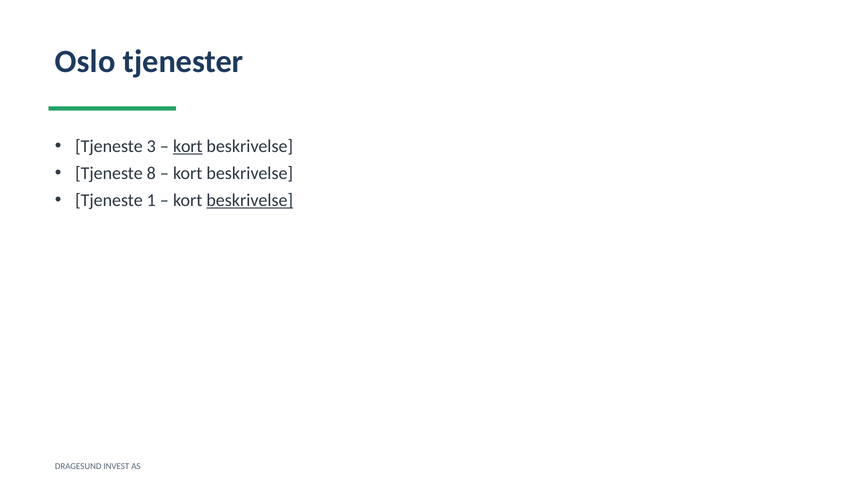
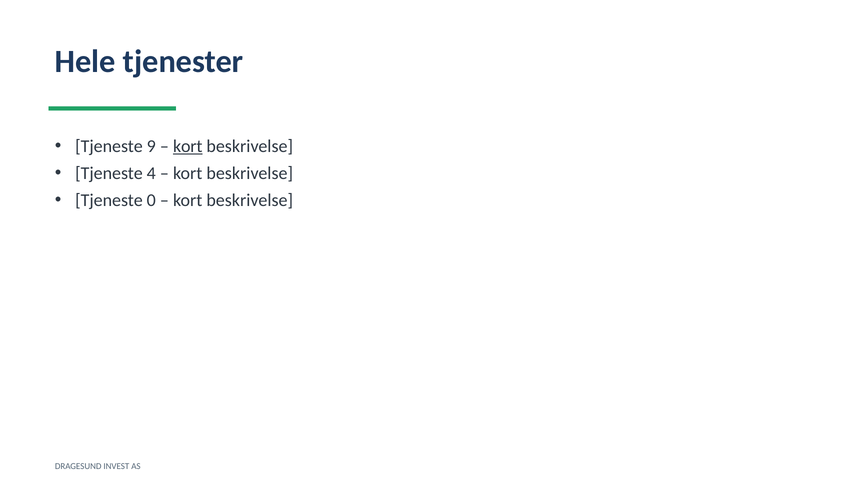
Oslo: Oslo -> Hele
3: 3 -> 9
8: 8 -> 4
1: 1 -> 0
beskrivelse at (250, 200) underline: present -> none
